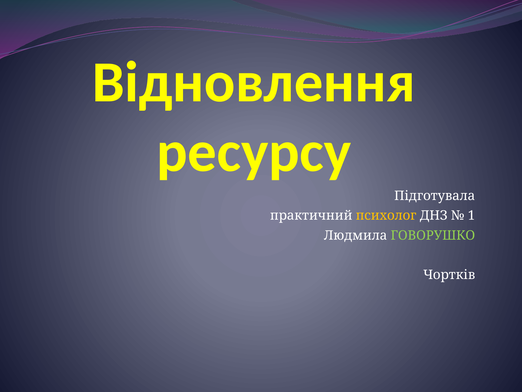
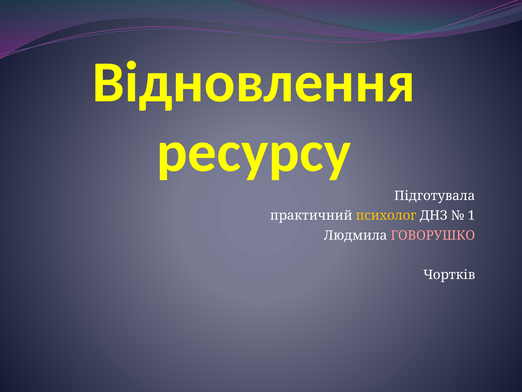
ГОВОРУШКО colour: light green -> pink
